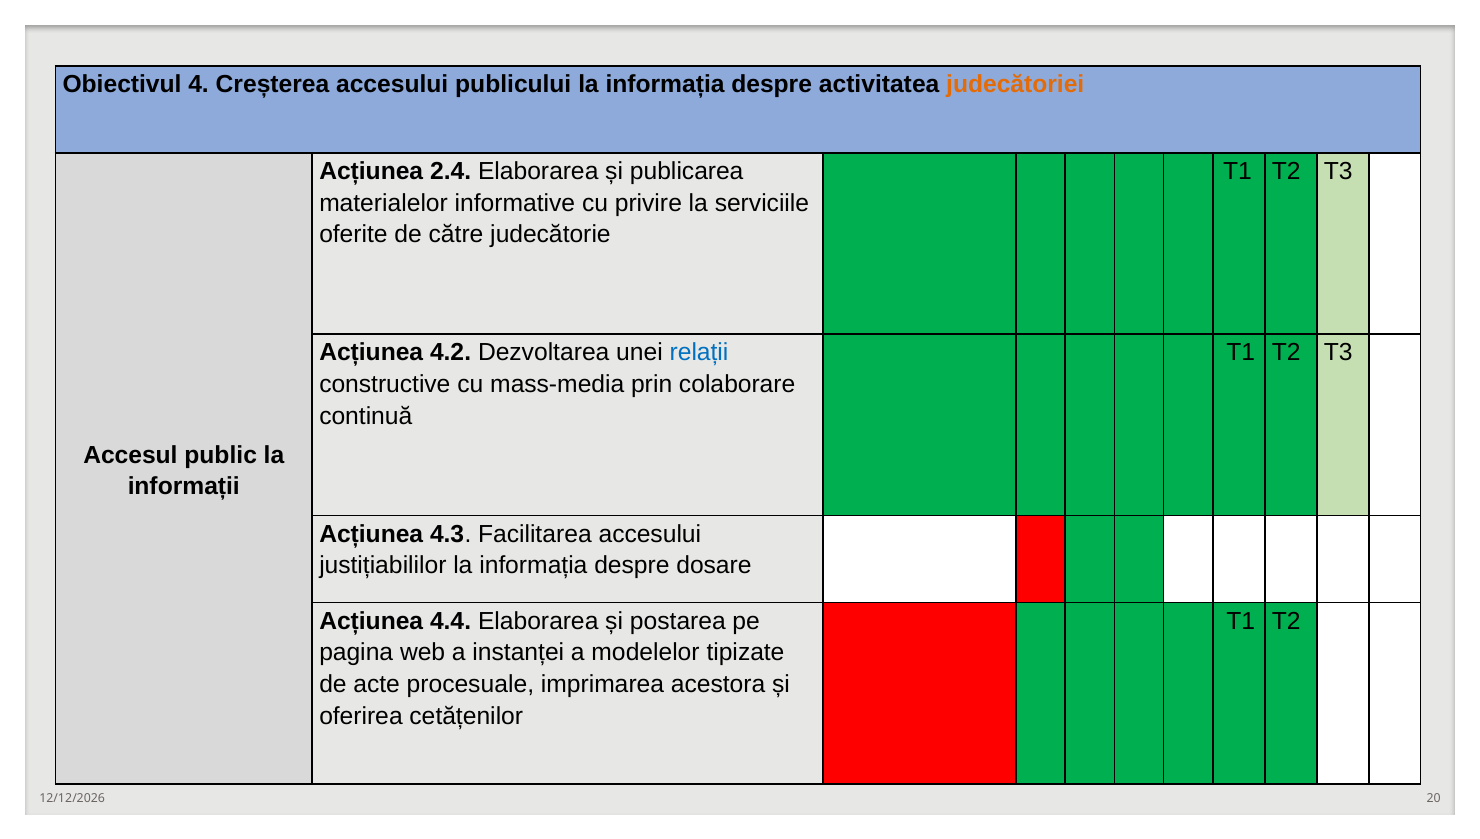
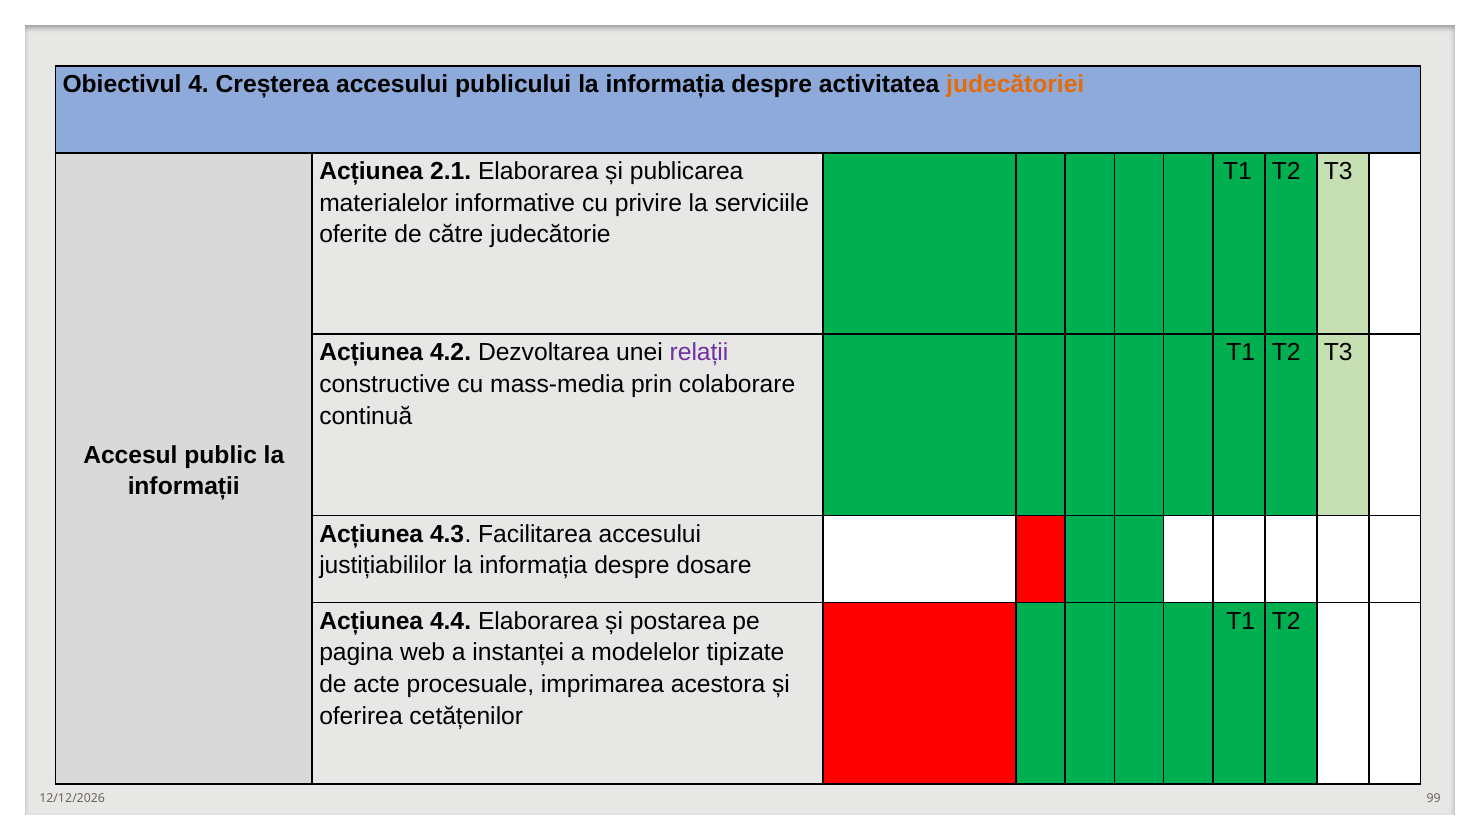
2.4: 2.4 -> 2.1
relații colour: blue -> purple
20: 20 -> 99
